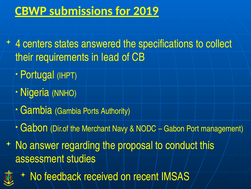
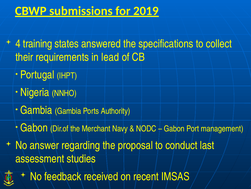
centers: centers -> training
this: this -> last
